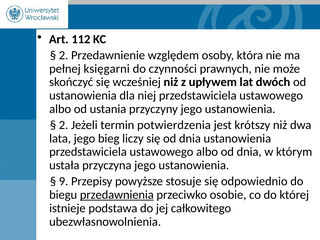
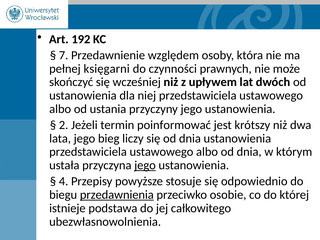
112: 112 -> 192
2 at (64, 55): 2 -> 7
potwierdzenia: potwierdzenia -> poinformować
jego at (145, 165) underline: none -> present
9: 9 -> 4
